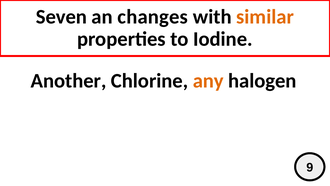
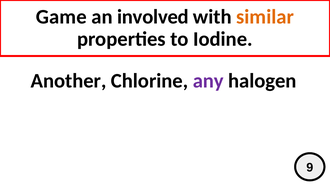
Seven: Seven -> Game
changes: changes -> involved
any colour: orange -> purple
